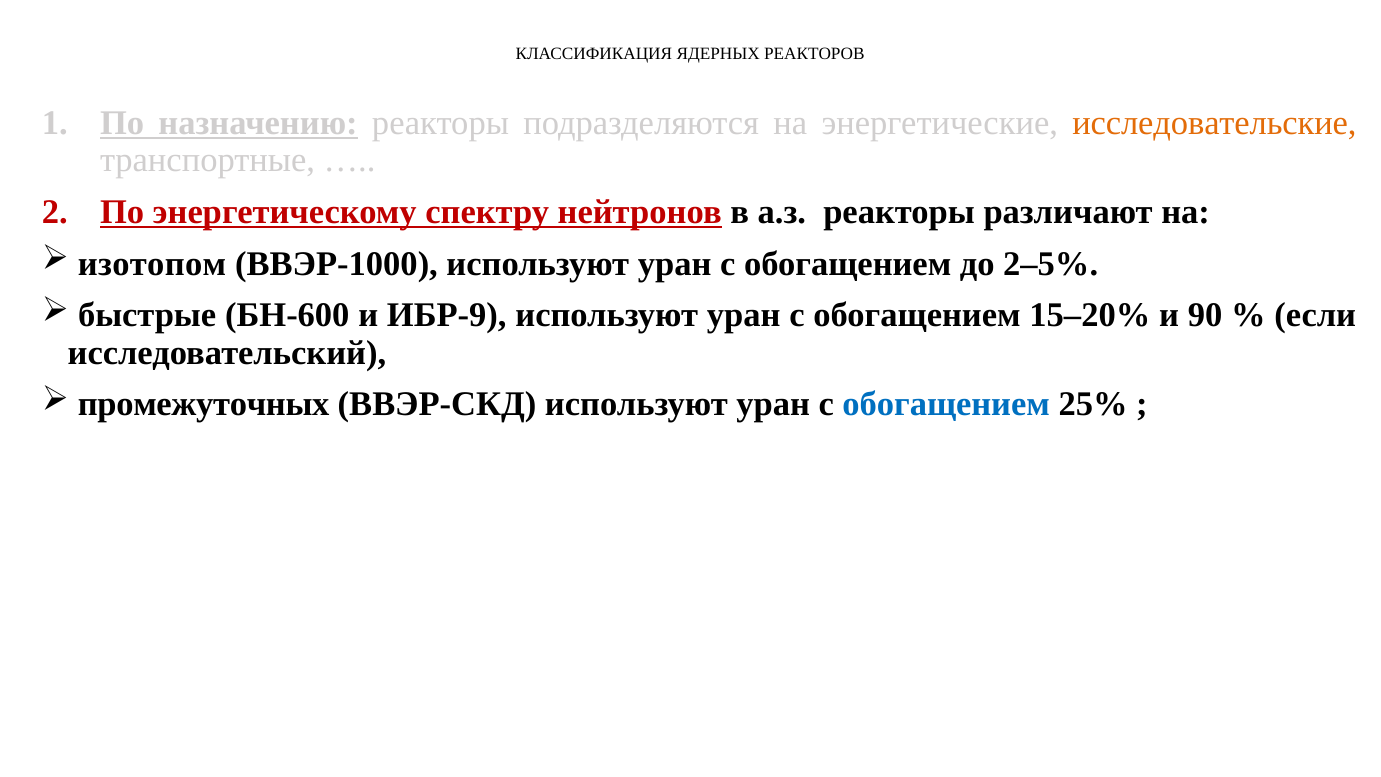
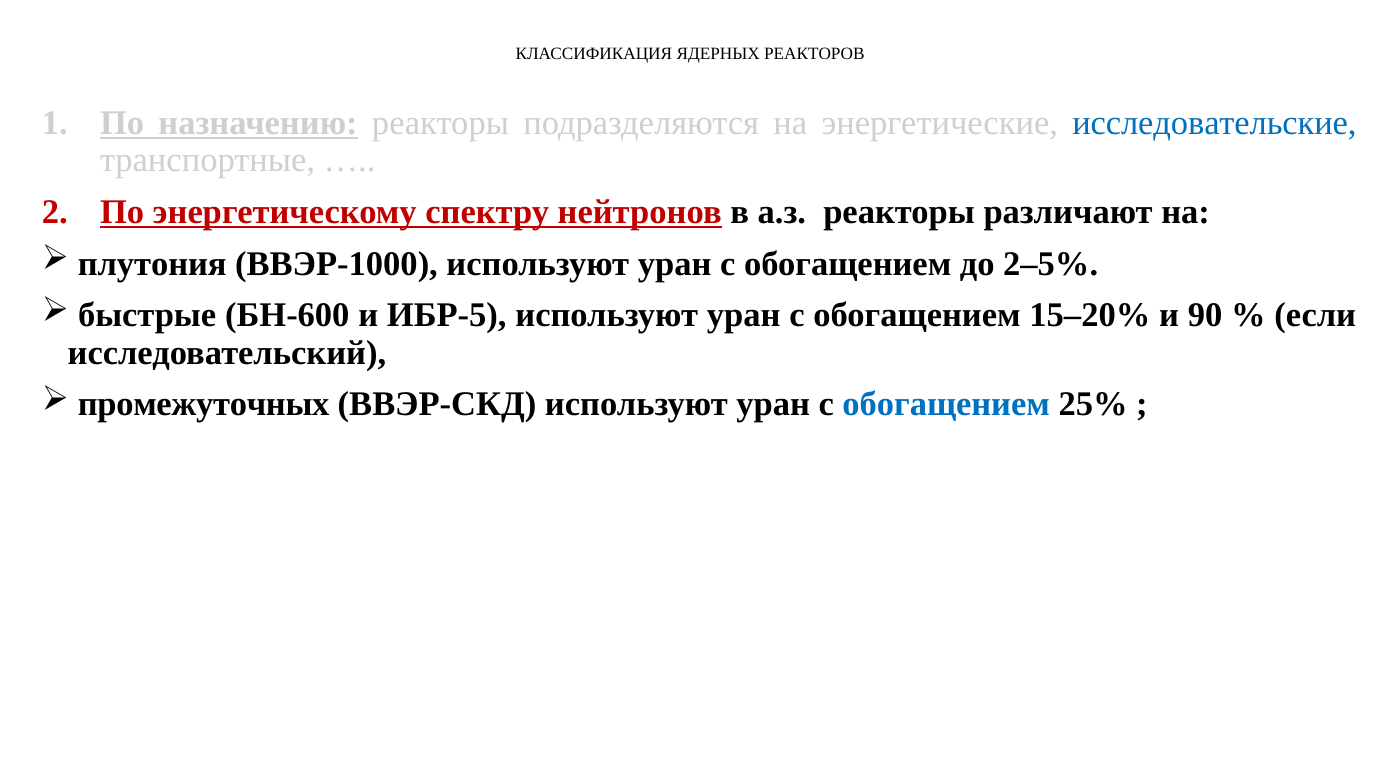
исследовательские colour: orange -> blue
изотопом: изотопом -> плутония
ИБР-9: ИБР-9 -> ИБР-5
